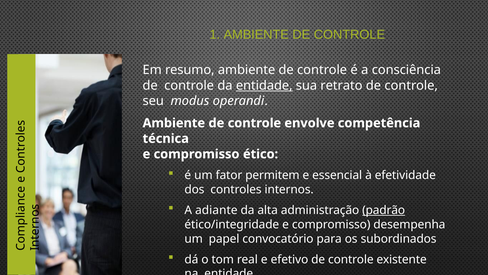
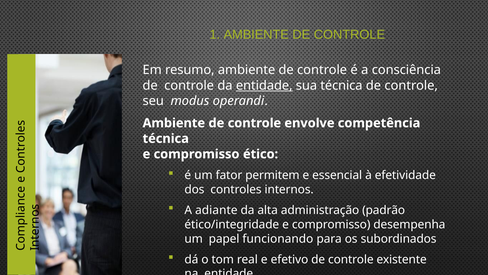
sua retrato: retrato -> técnica
padrão underline: present -> none
convocatório: convocatório -> funcionando
